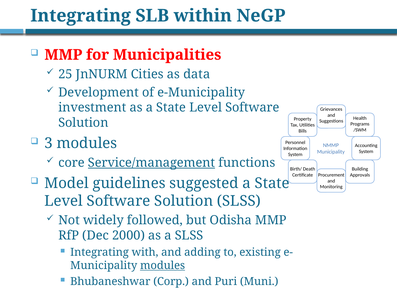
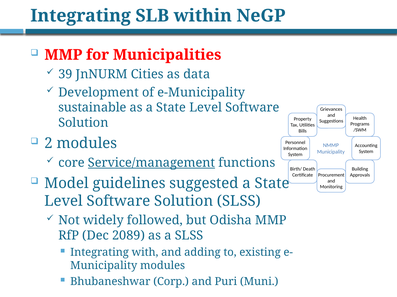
25: 25 -> 39
investment: investment -> sustainable
3: 3 -> 2
2000: 2000 -> 2089
modules at (163, 266) underline: present -> none
